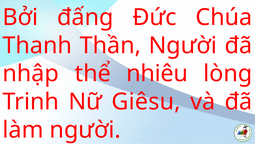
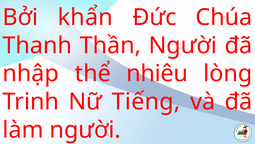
đấng: đấng -> khẩn
Giêsu: Giêsu -> Tiếng
